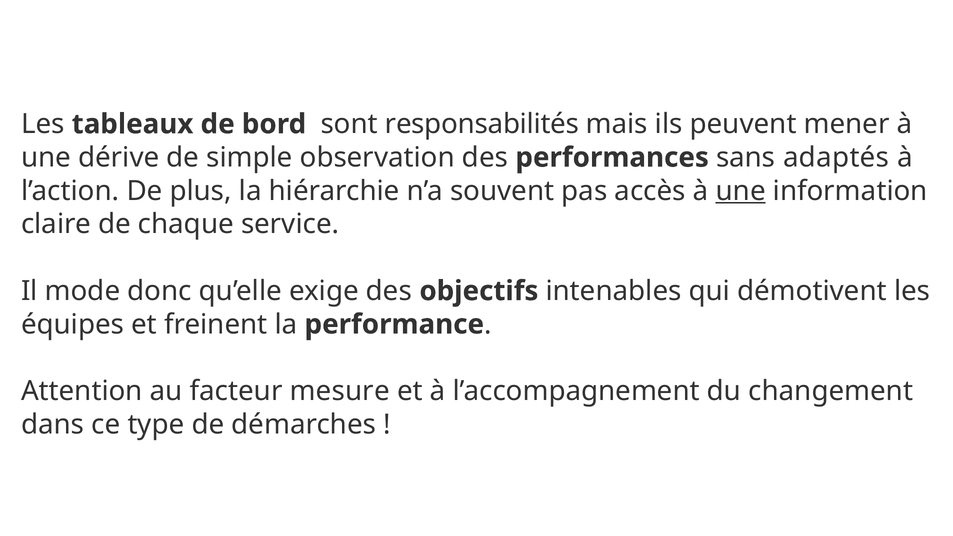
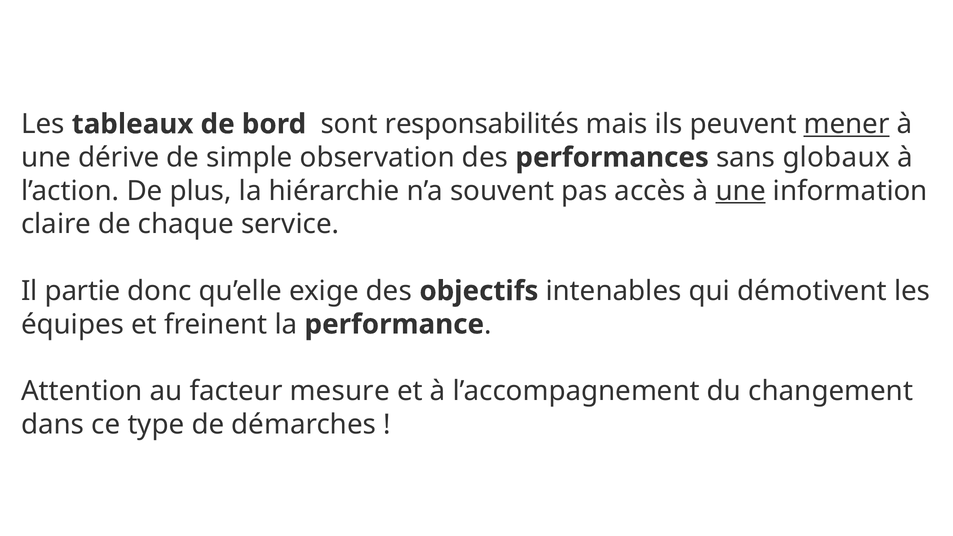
mener underline: none -> present
adaptés: adaptés -> globaux
mode: mode -> partie
